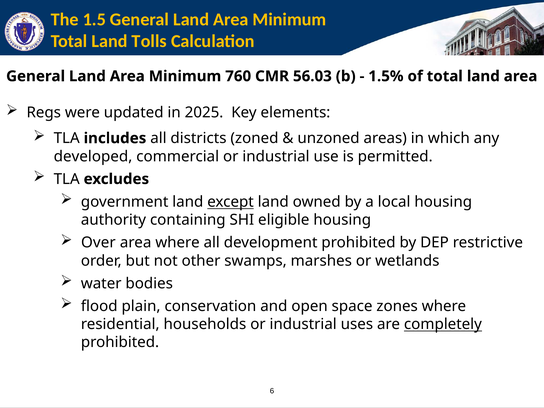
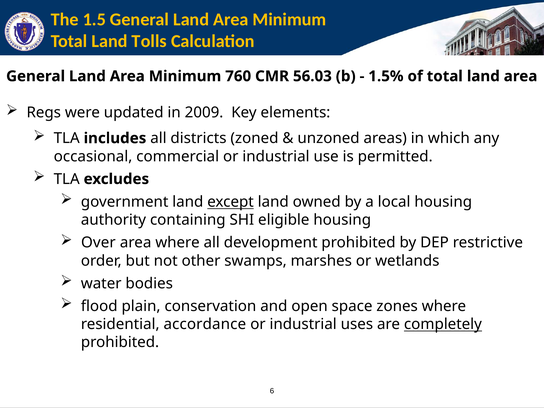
2025: 2025 -> 2009
developed: developed -> occasional
households: households -> accordance
